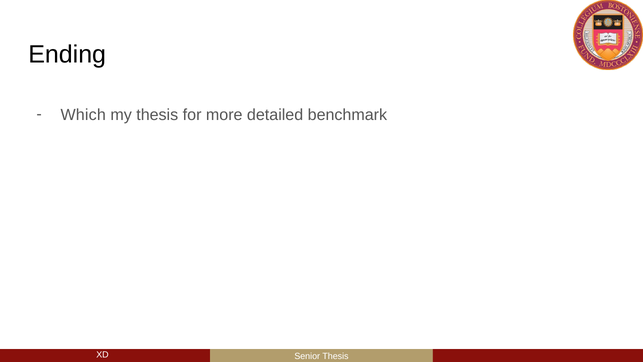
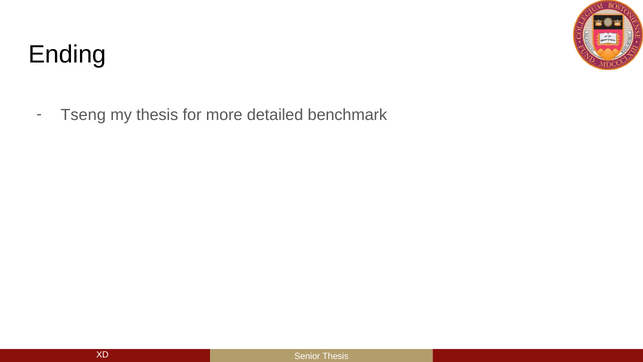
Which: Which -> Tseng
